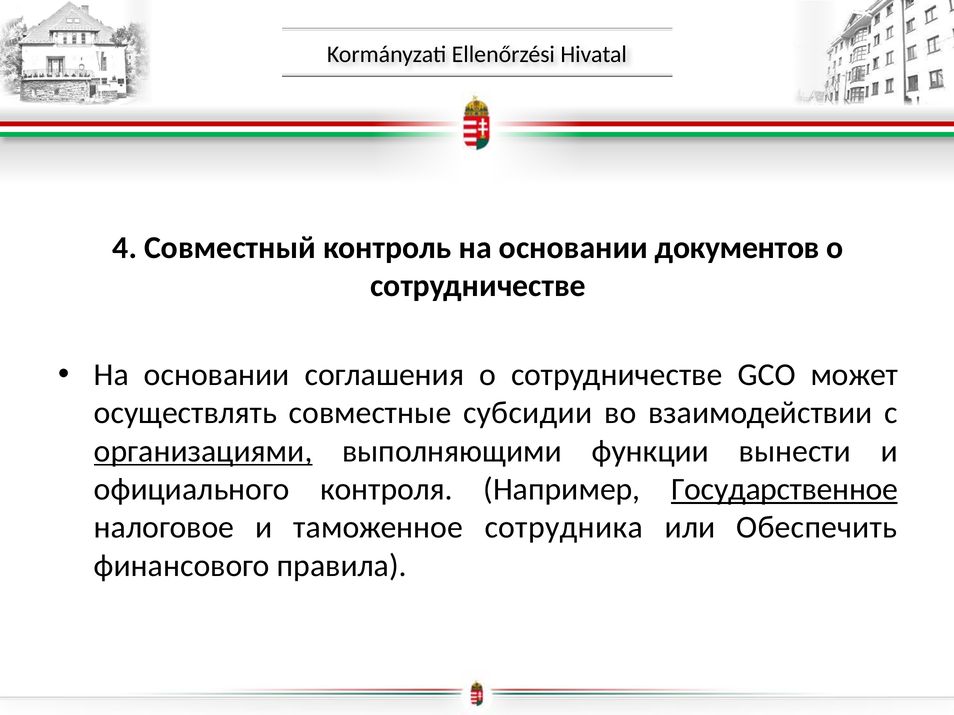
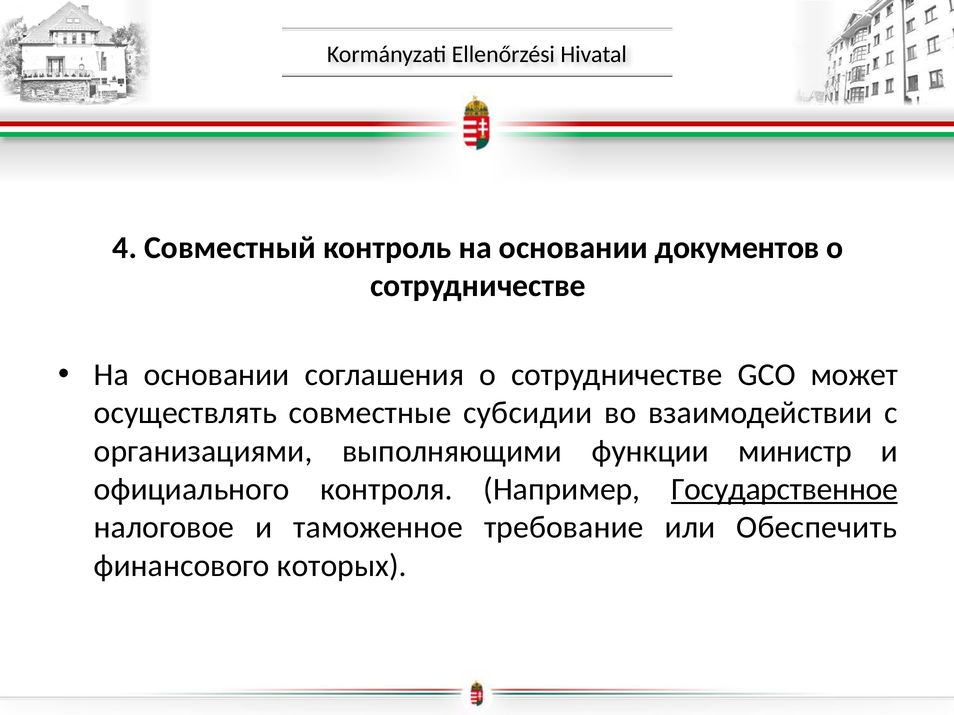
организациями underline: present -> none
вынести: вынести -> министр
сотрудника: сотрудника -> требование
правила: правила -> которых
